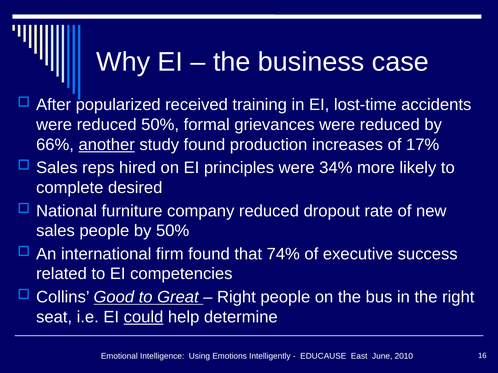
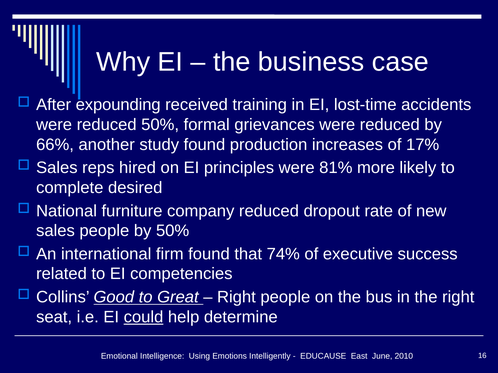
popularized: popularized -> expounding
another underline: present -> none
34%: 34% -> 81%
